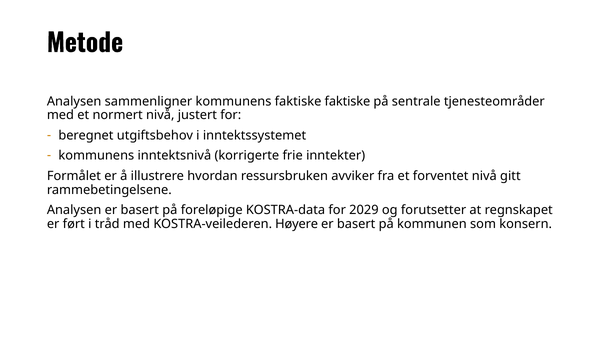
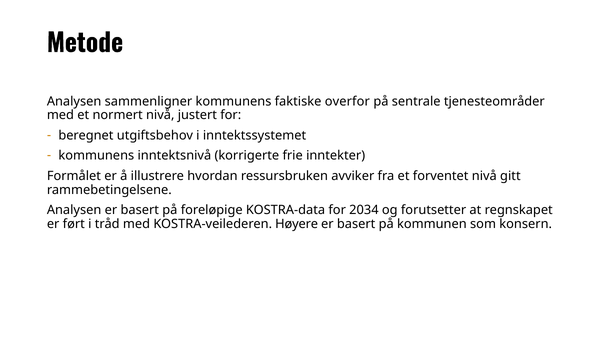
faktiske faktiske: faktiske -> overfor
2029: 2029 -> 2034
